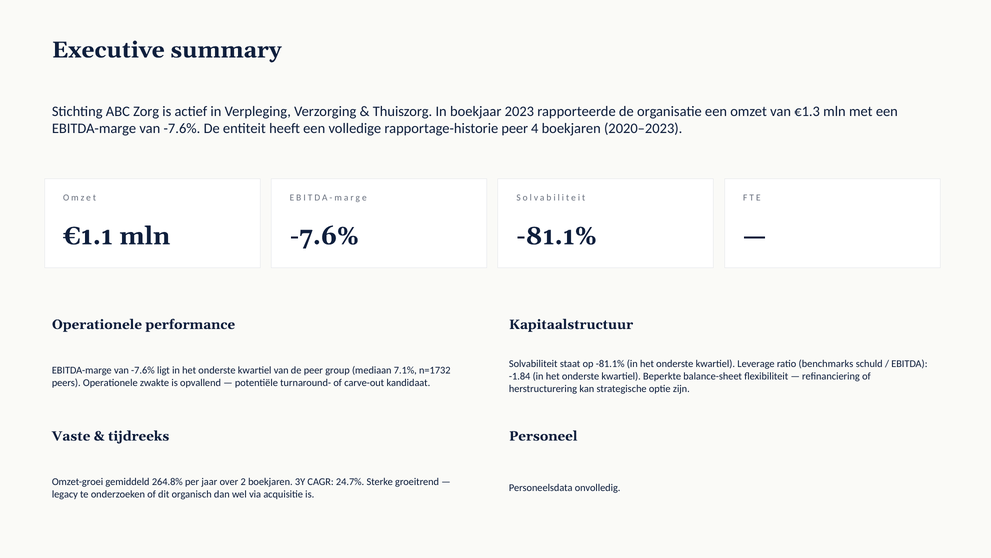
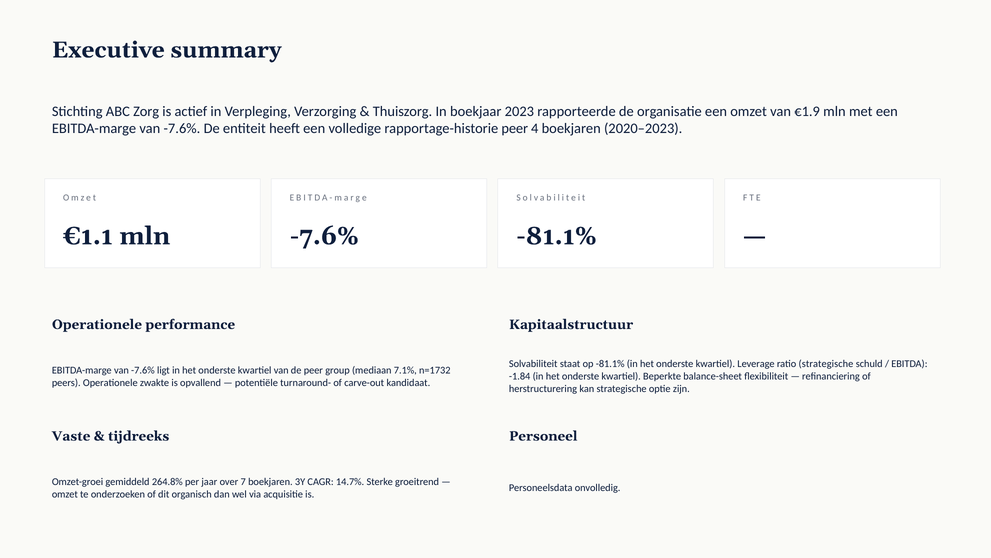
€1.3: €1.3 -> €1.9
ratio benchmarks: benchmarks -> strategische
2: 2 -> 7
24.7%: 24.7% -> 14.7%
legacy at (65, 494): legacy -> omzet
